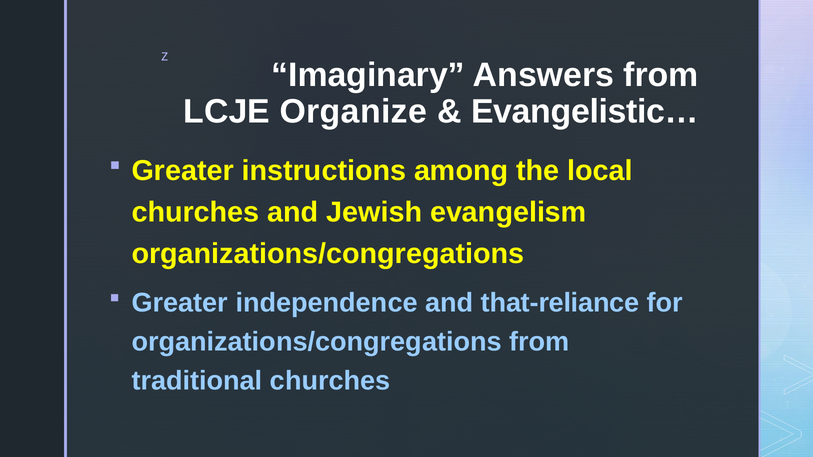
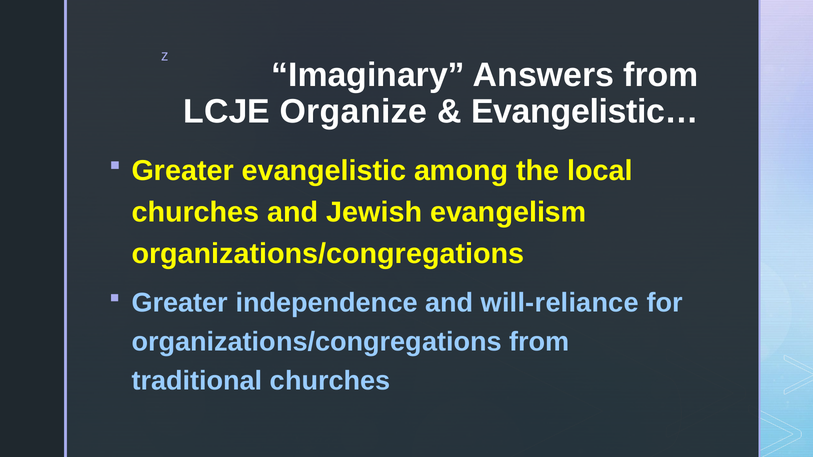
instructions: instructions -> evangelistic
that-reliance: that-reliance -> will-reliance
